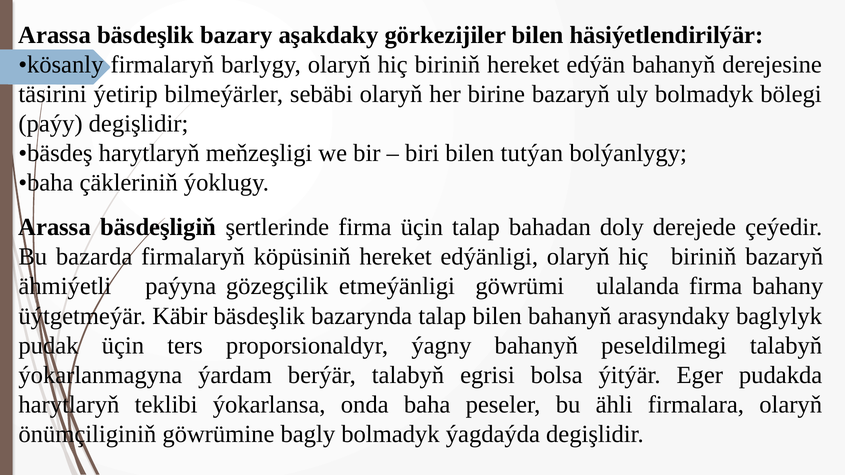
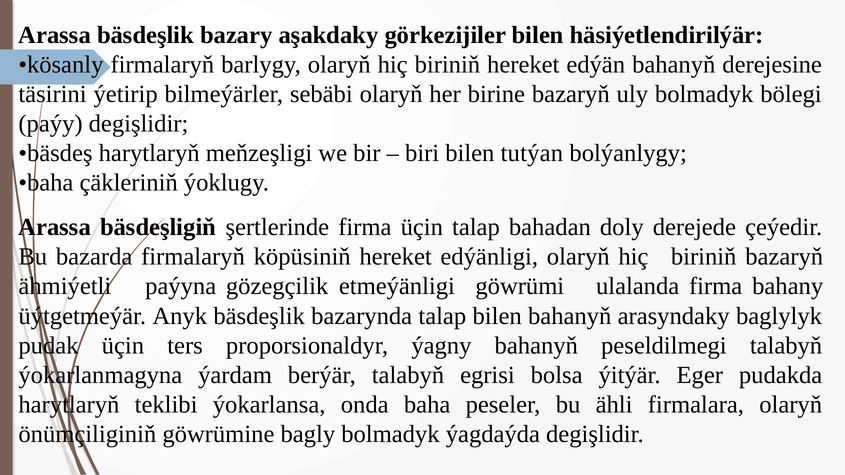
Käbir: Käbir -> Anyk
